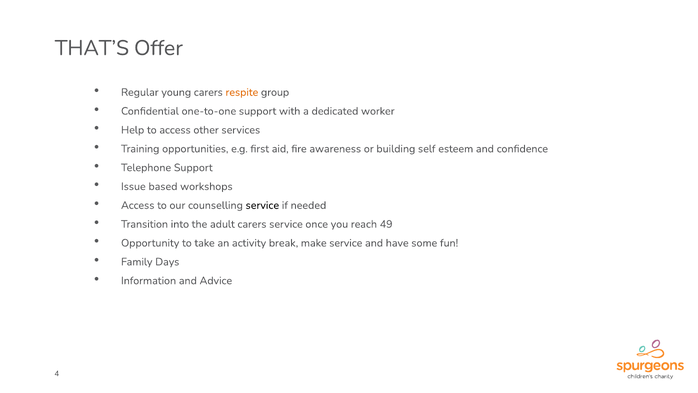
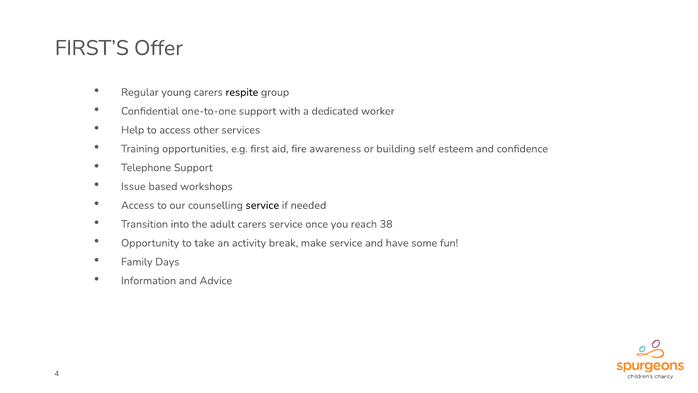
THAT’S: THAT’S -> FIRST’S
respite colour: orange -> black
49: 49 -> 38
